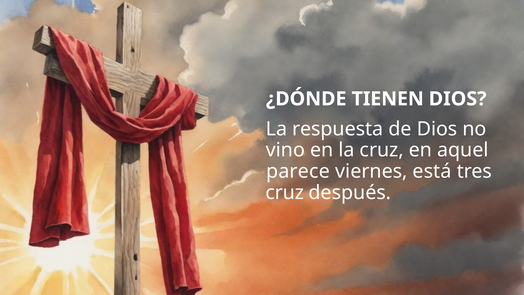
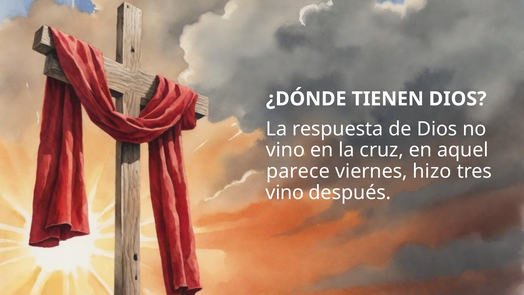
está: está -> hizo
cruz at (285, 192): cruz -> vino
